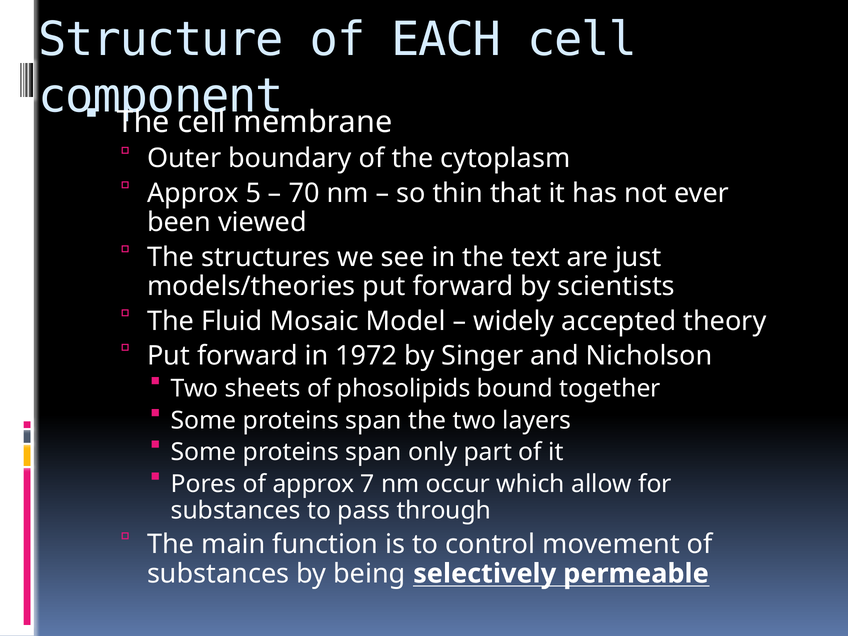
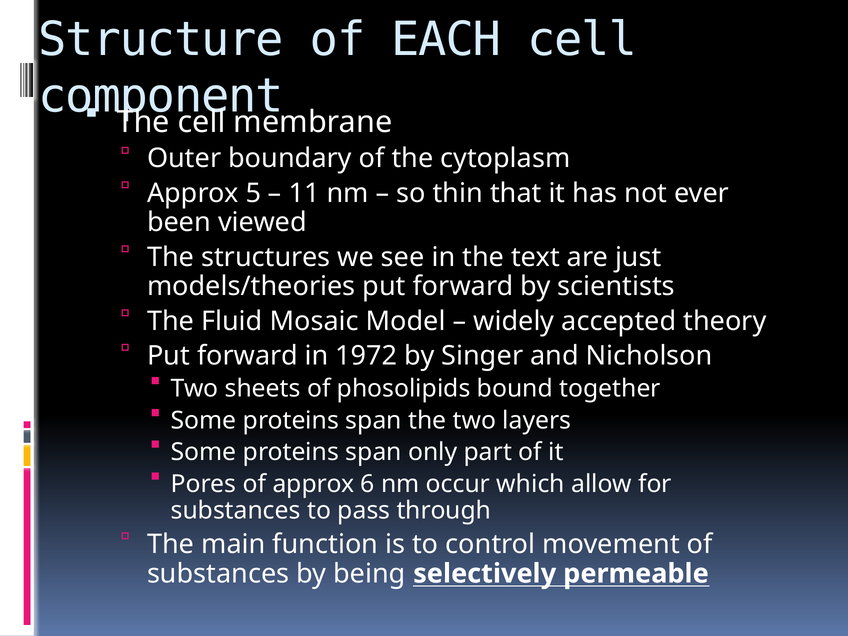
70: 70 -> 11
7: 7 -> 6
